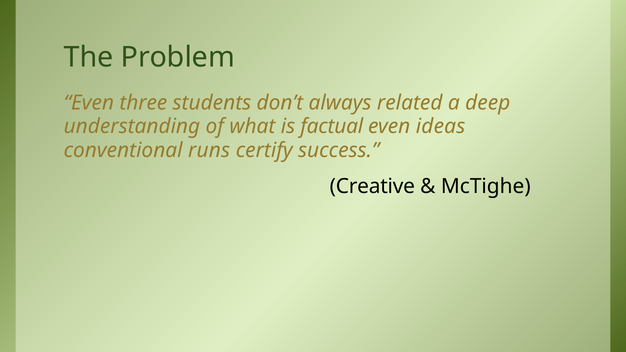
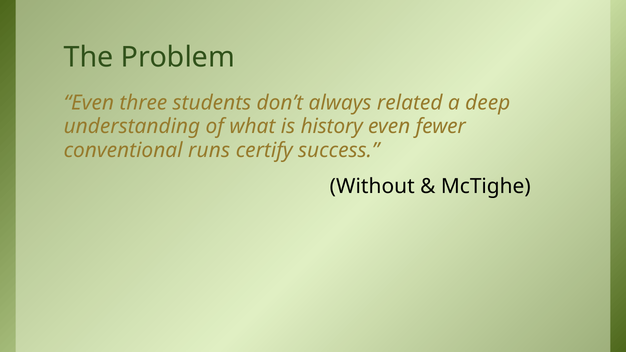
factual: factual -> history
ideas: ideas -> fewer
Creative: Creative -> Without
